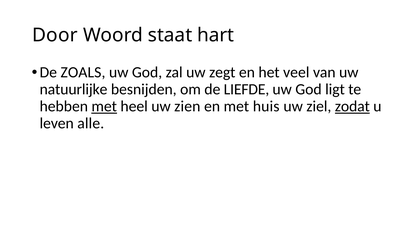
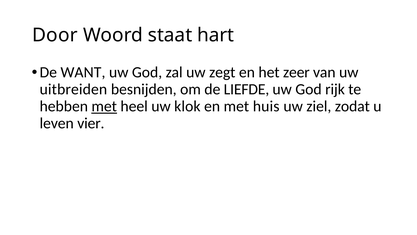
ZOALS: ZOALS -> WANT
veel: veel -> zeer
natuurlijke: natuurlijke -> uitbreiden
ligt: ligt -> rijk
zien: zien -> klok
zodat underline: present -> none
alle: alle -> vier
